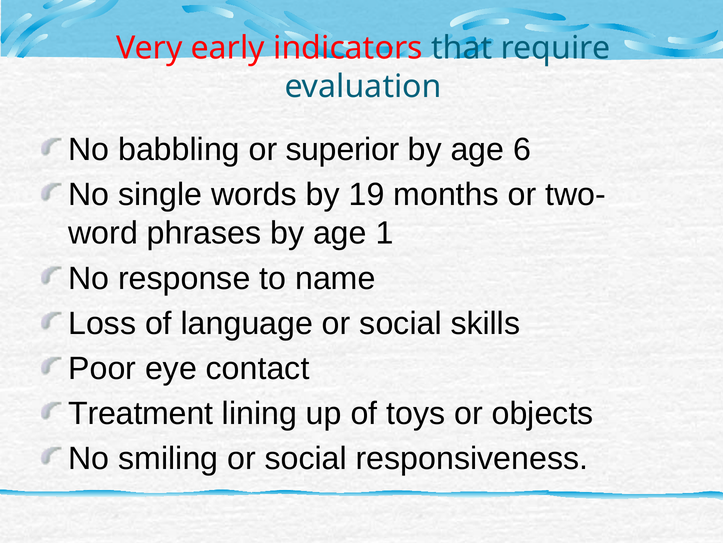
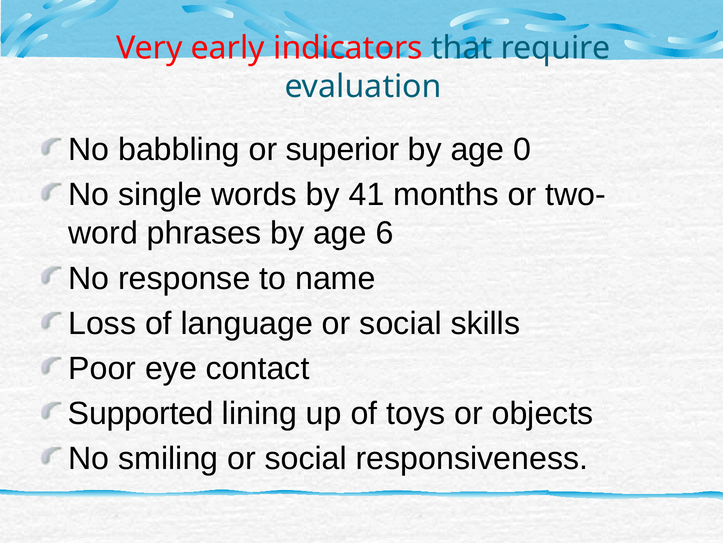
6: 6 -> 0
19: 19 -> 41
1: 1 -> 6
Treatment: Treatment -> Supported
